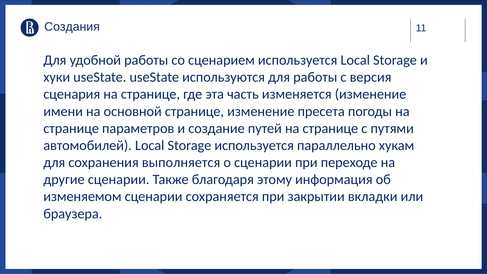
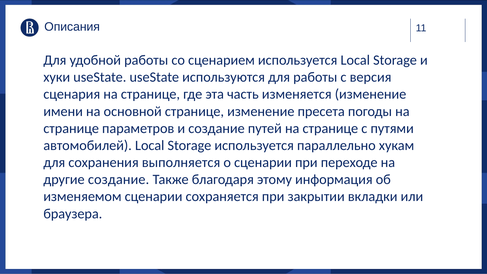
Создания: Создания -> Описания
другие сценарии: сценарии -> создание
